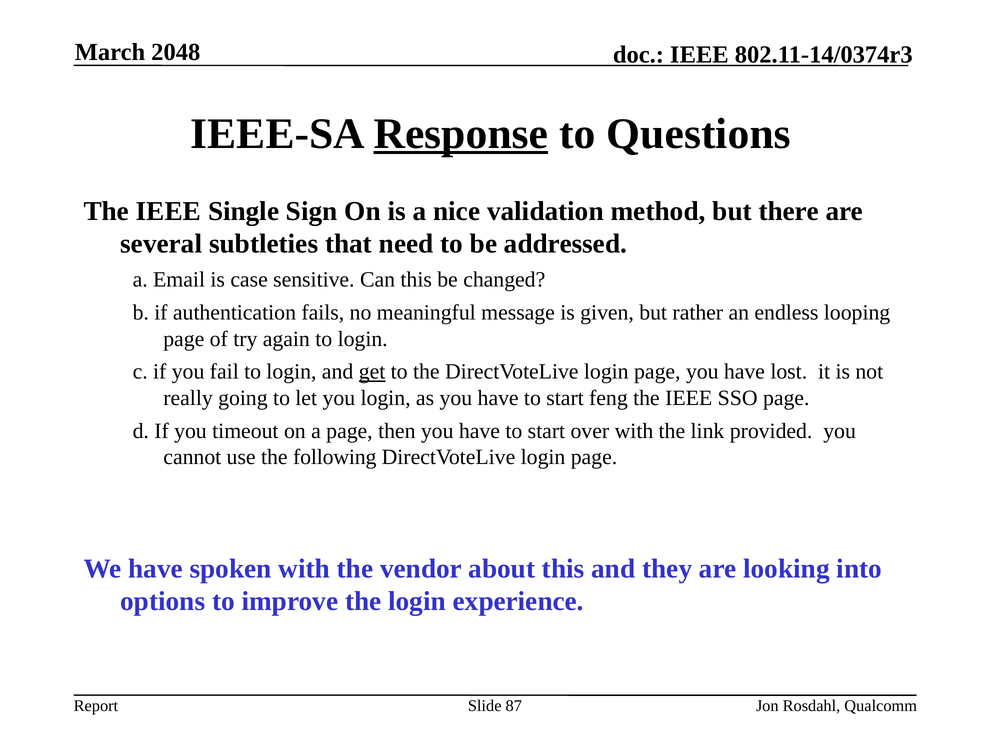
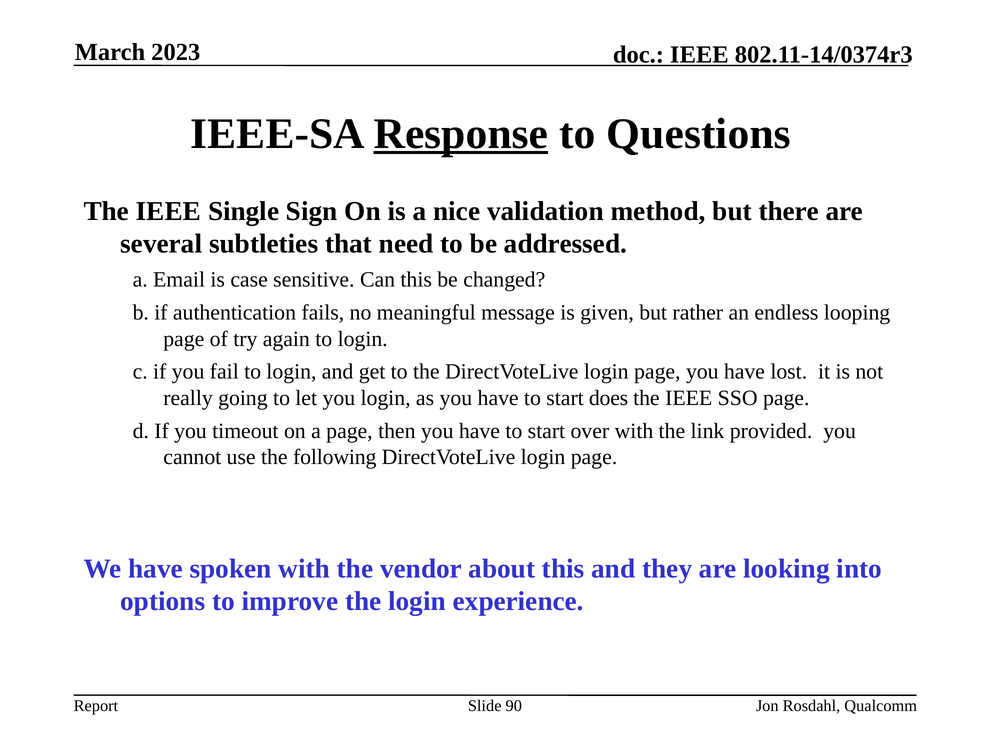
2048: 2048 -> 2023
get underline: present -> none
feng: feng -> does
87: 87 -> 90
